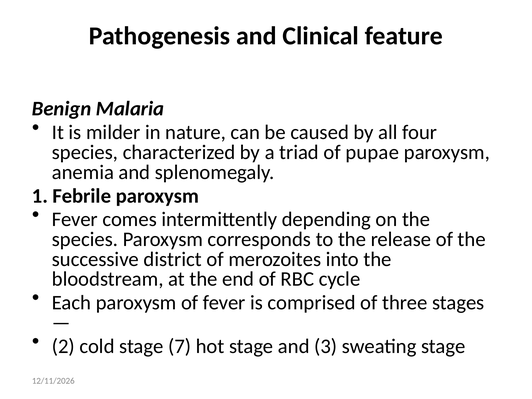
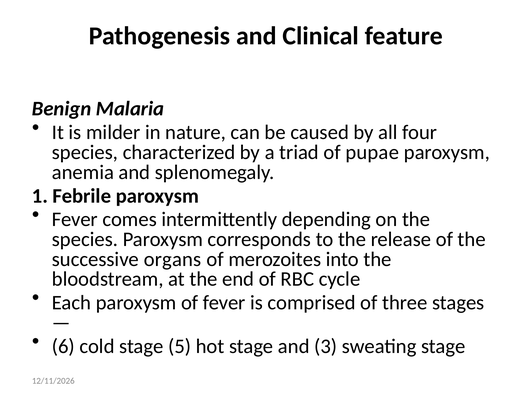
district: district -> organs
2: 2 -> 6
7: 7 -> 5
